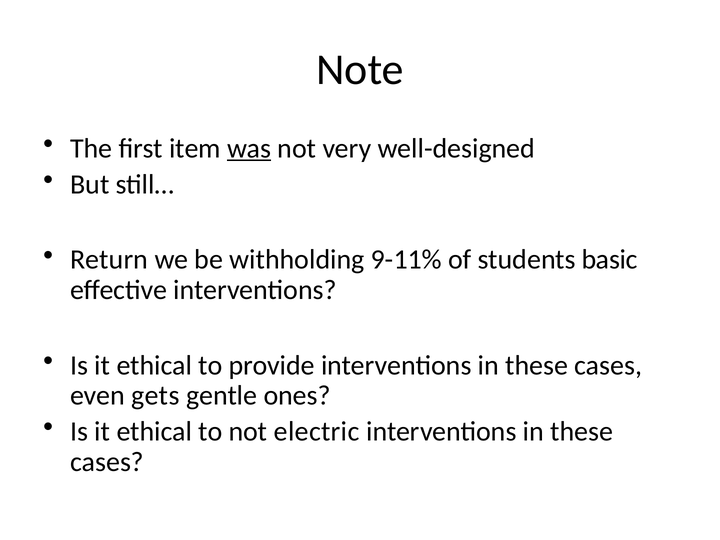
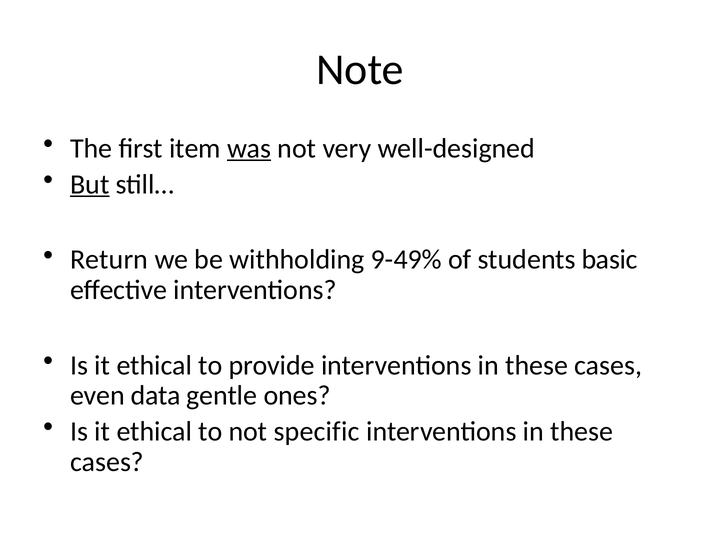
But underline: none -> present
9-11%: 9-11% -> 9-49%
gets: gets -> data
electric: electric -> specific
